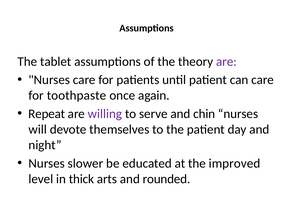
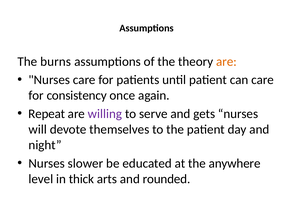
tablet: tablet -> burns
are at (226, 61) colour: purple -> orange
toothpaste: toothpaste -> consistency
chin: chin -> gets
improved: improved -> anywhere
